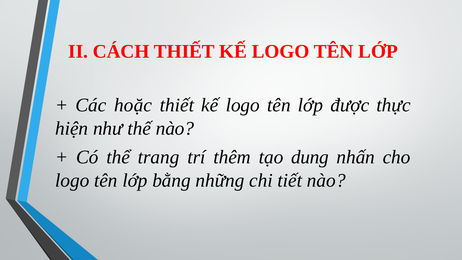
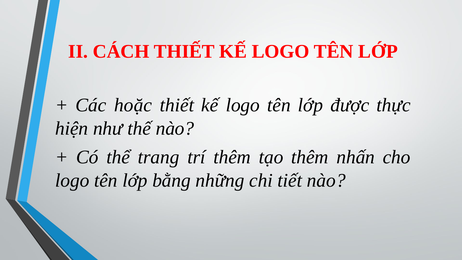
tạo dung: dung -> thêm
